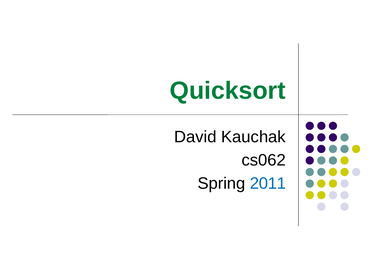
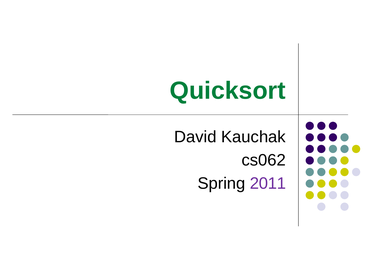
2011 colour: blue -> purple
